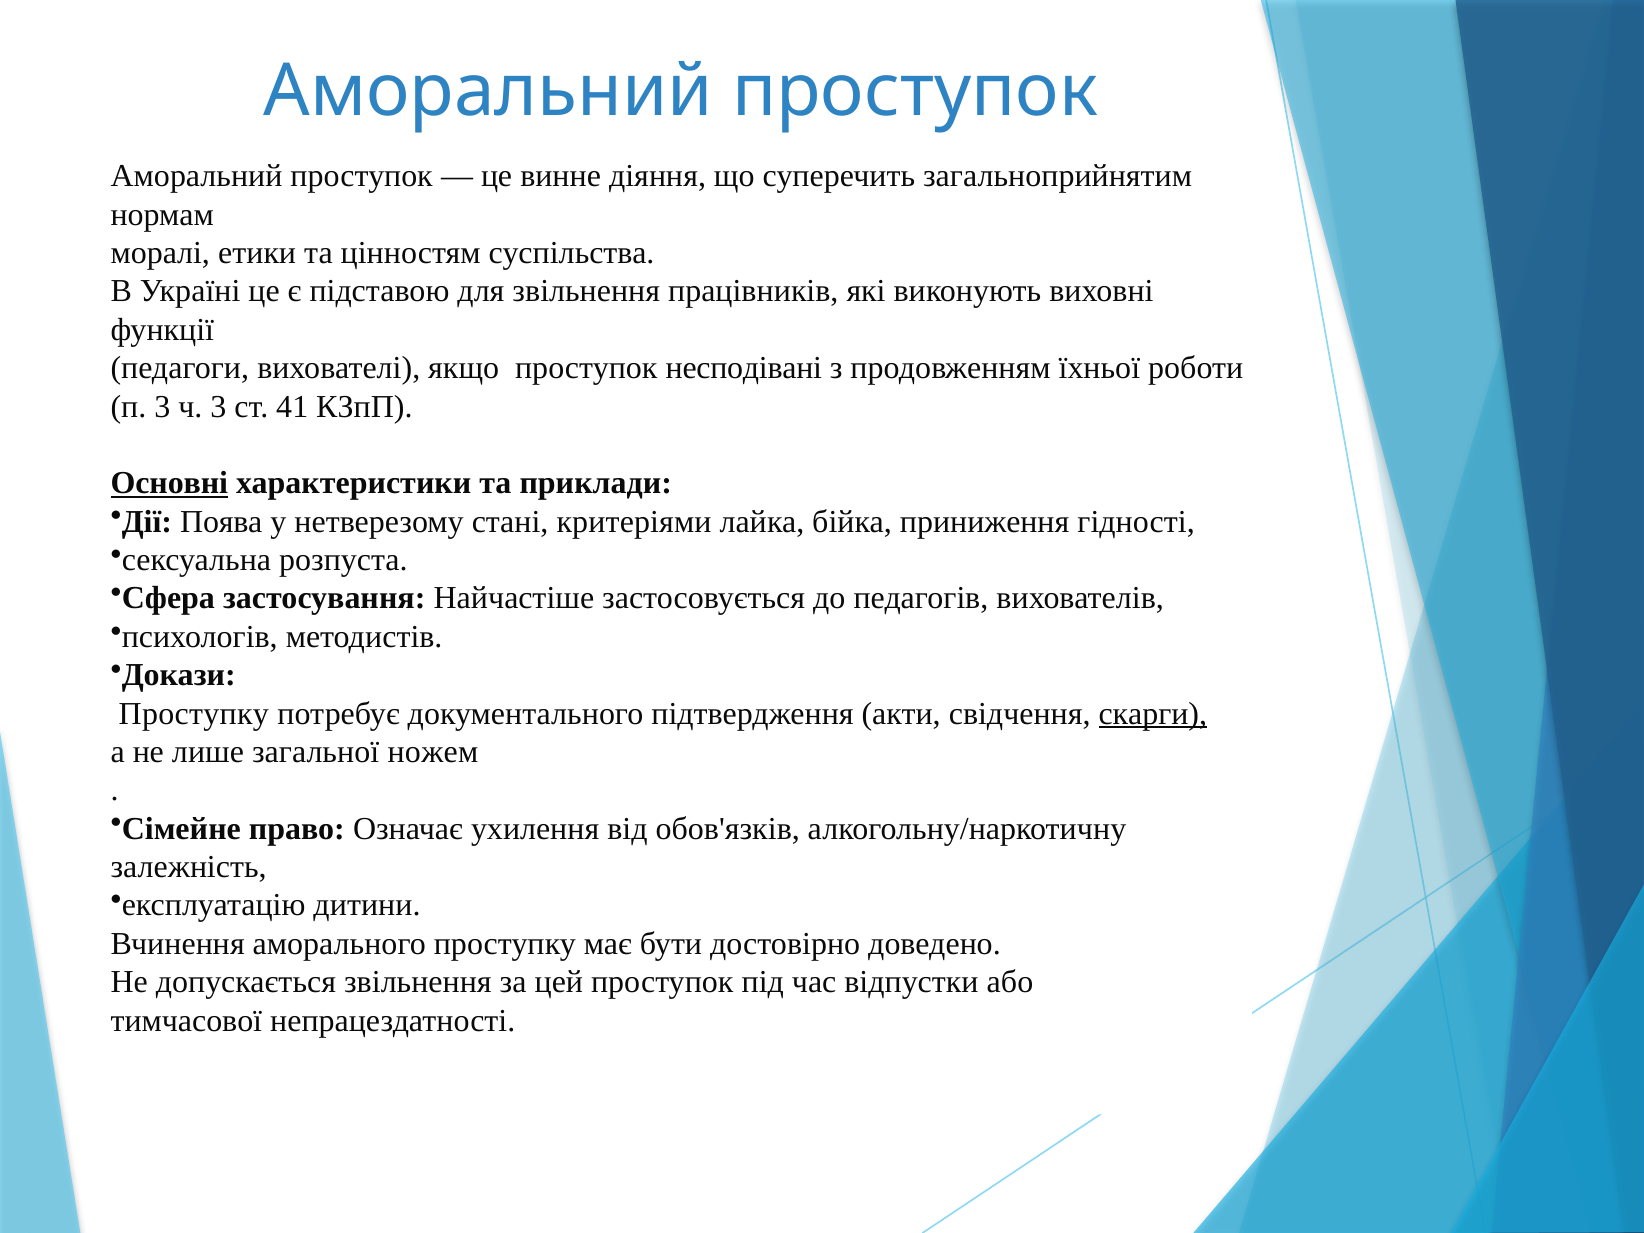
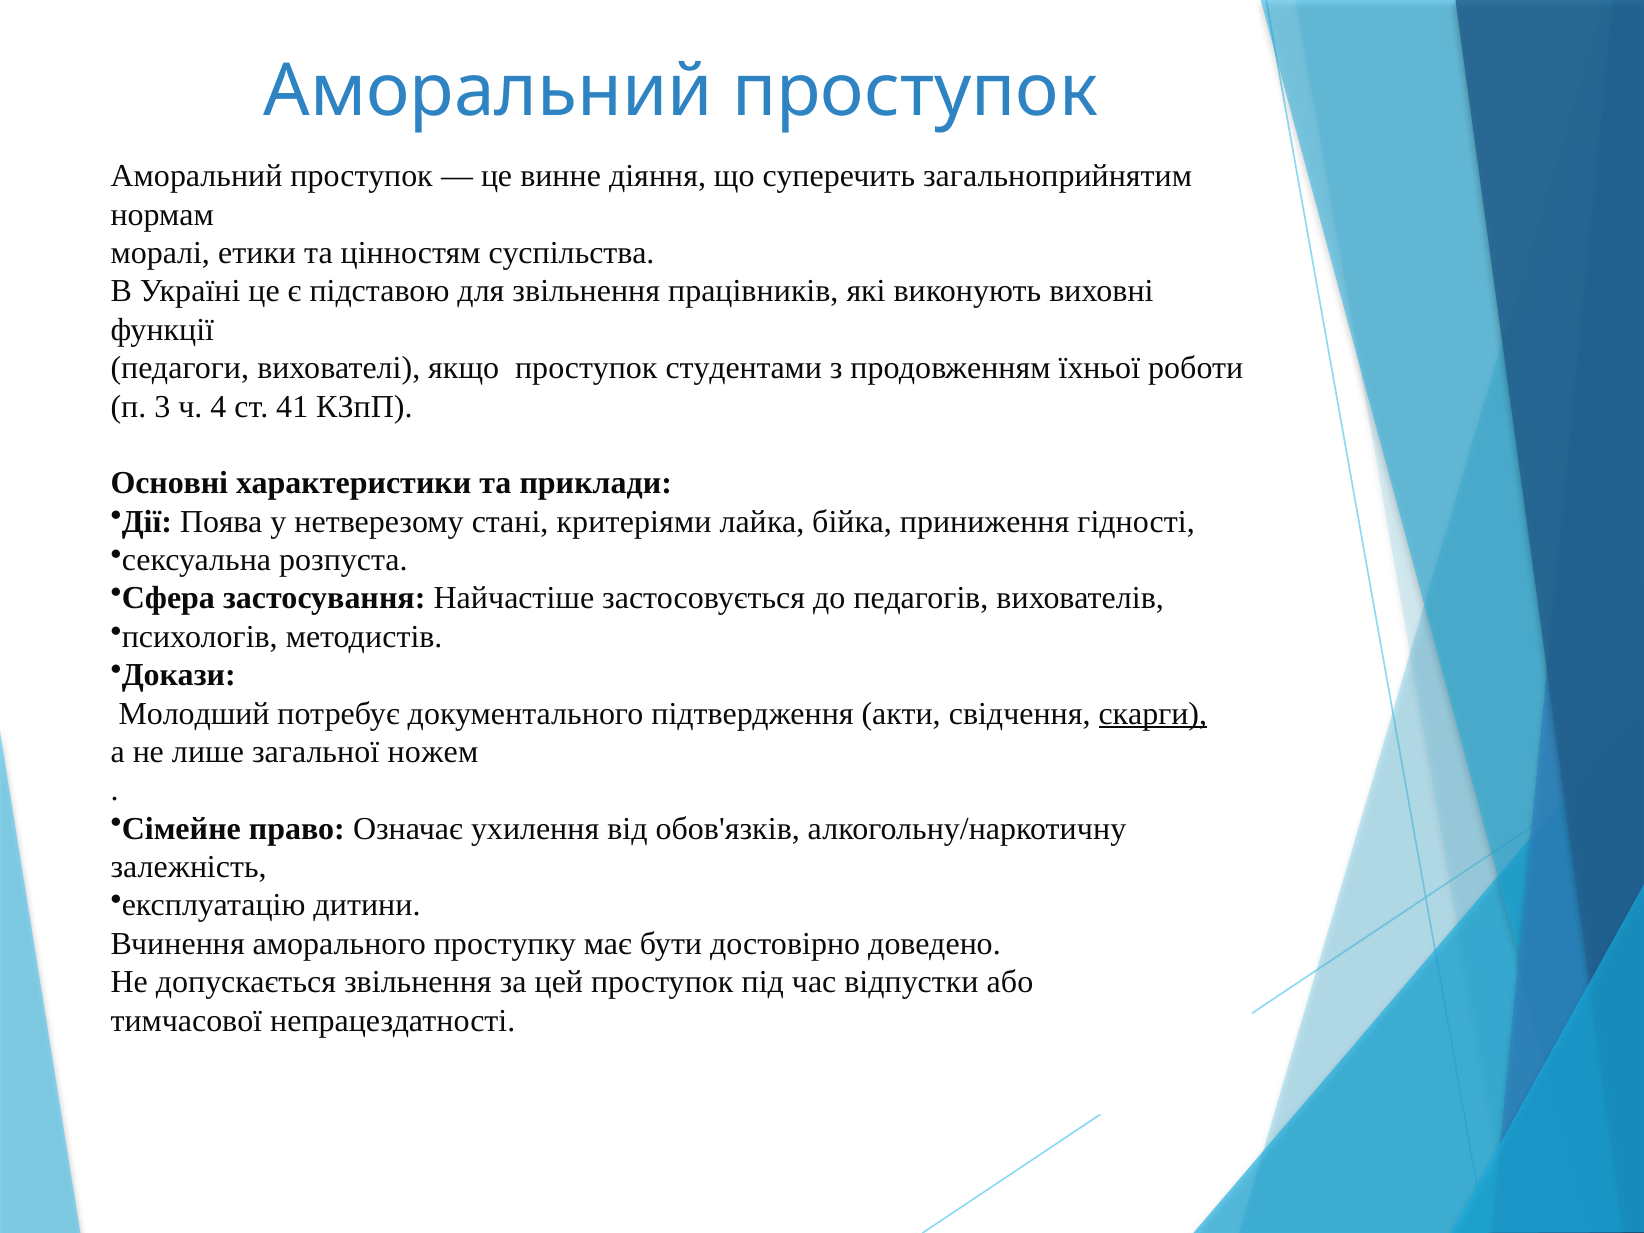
несподівані: несподівані -> студентами
ч 3: 3 -> 4
Основні underline: present -> none
Проступку at (194, 714): Проступку -> Молодший
